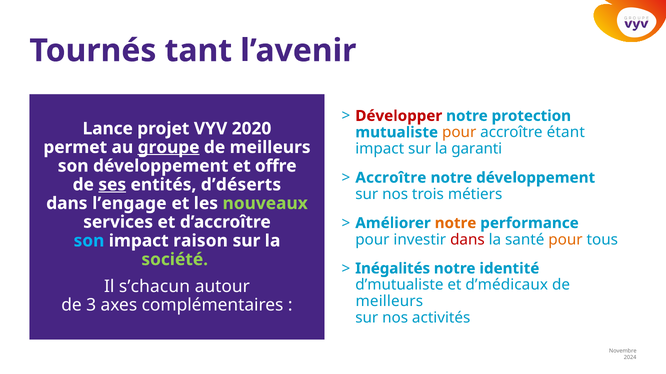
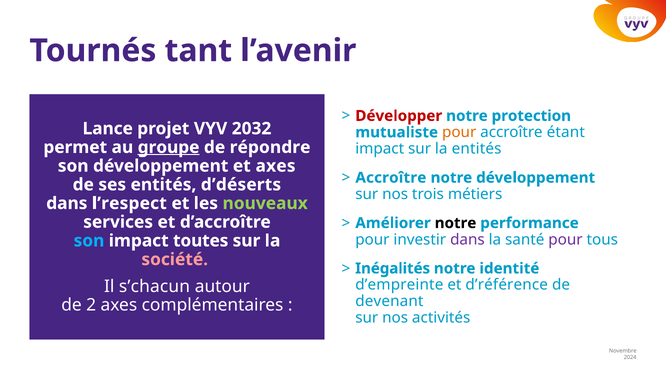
2020: 2020 -> 2032
meilleurs at (270, 148): meilleurs -> répondre
la garanti: garanti -> entités
et offre: offre -> axes
ses underline: present -> none
l’engage: l’engage -> l’respect
notre at (456, 223) colour: orange -> black
dans at (467, 240) colour: red -> purple
pour at (566, 240) colour: orange -> purple
raison: raison -> toutes
société colour: light green -> pink
d’mutualiste: d’mutualiste -> d’empreinte
d’médicaux: d’médicaux -> d’référence
meilleurs at (389, 302): meilleurs -> devenant
3: 3 -> 2
